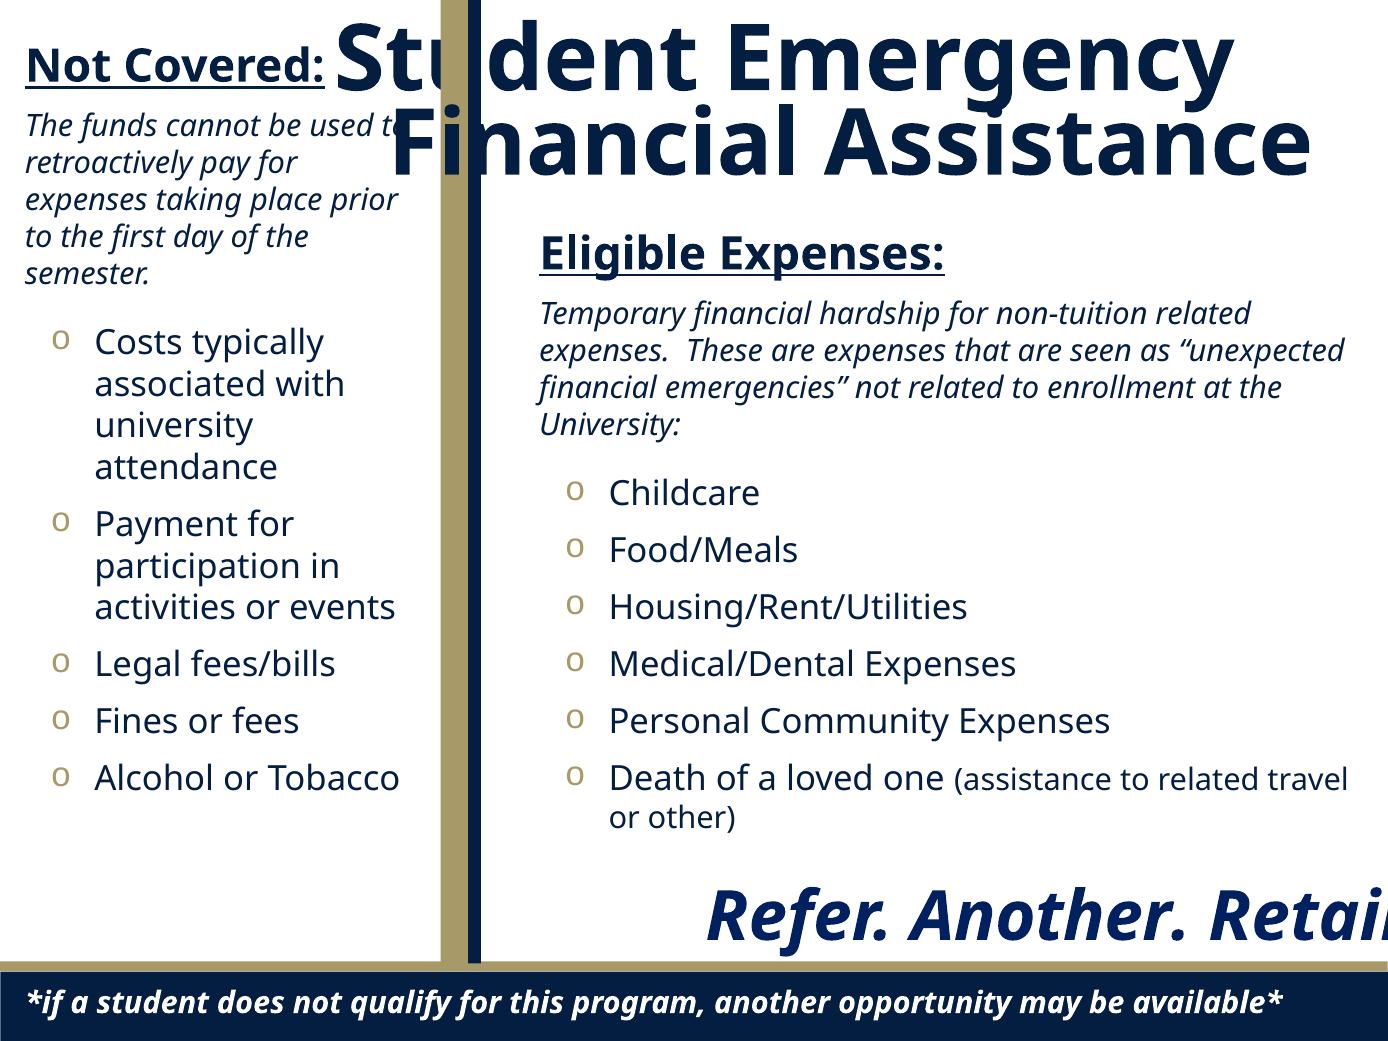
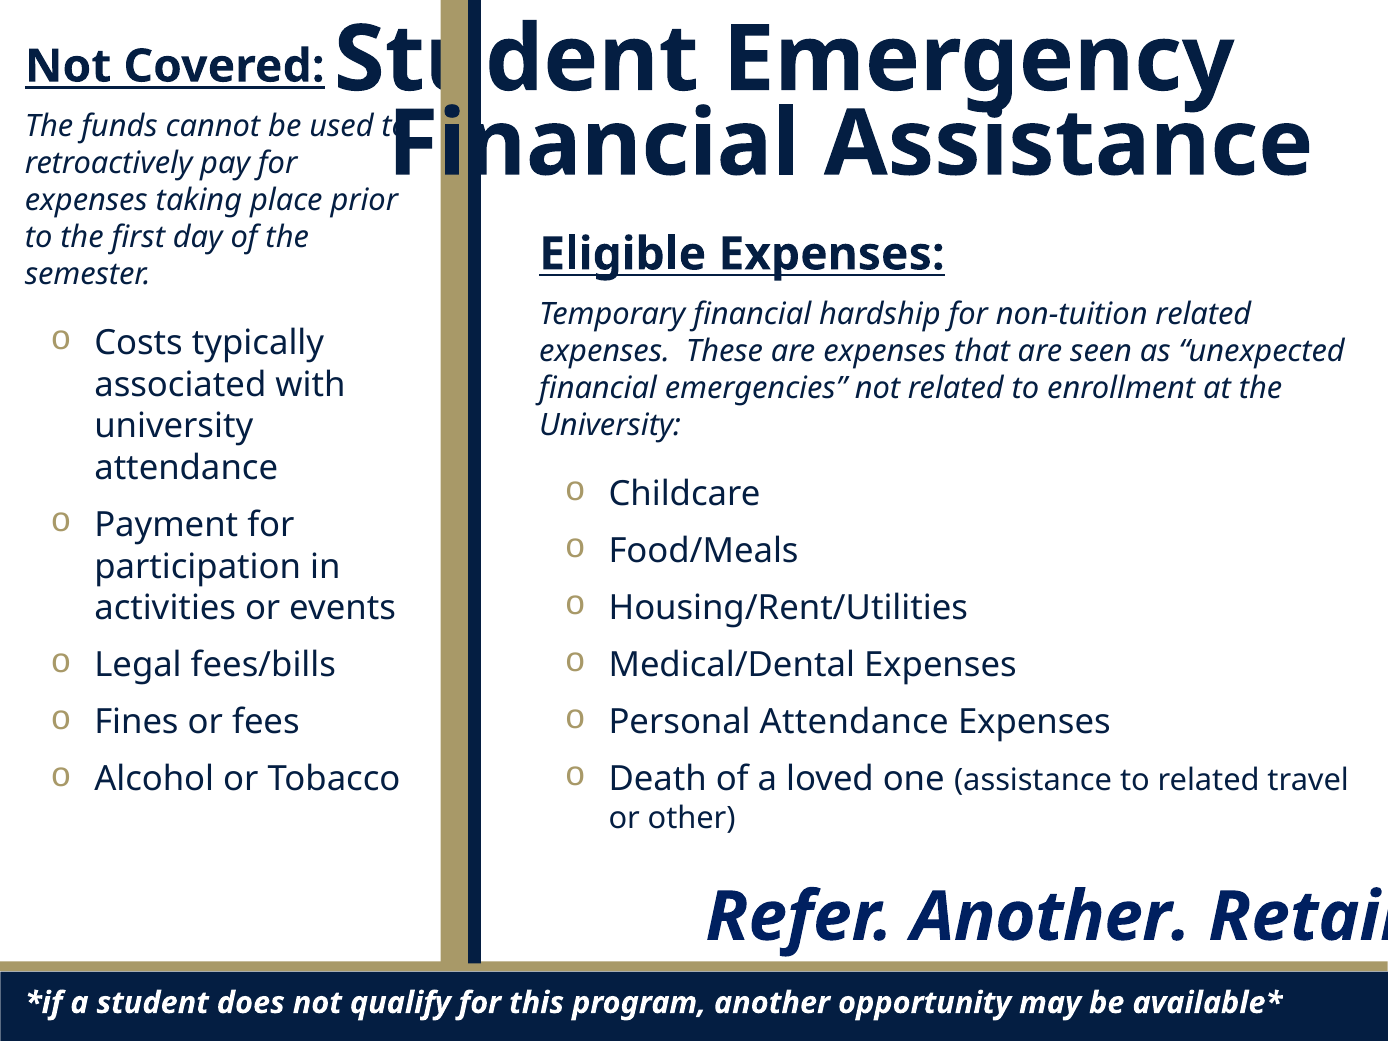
Personal Community: Community -> Attendance
